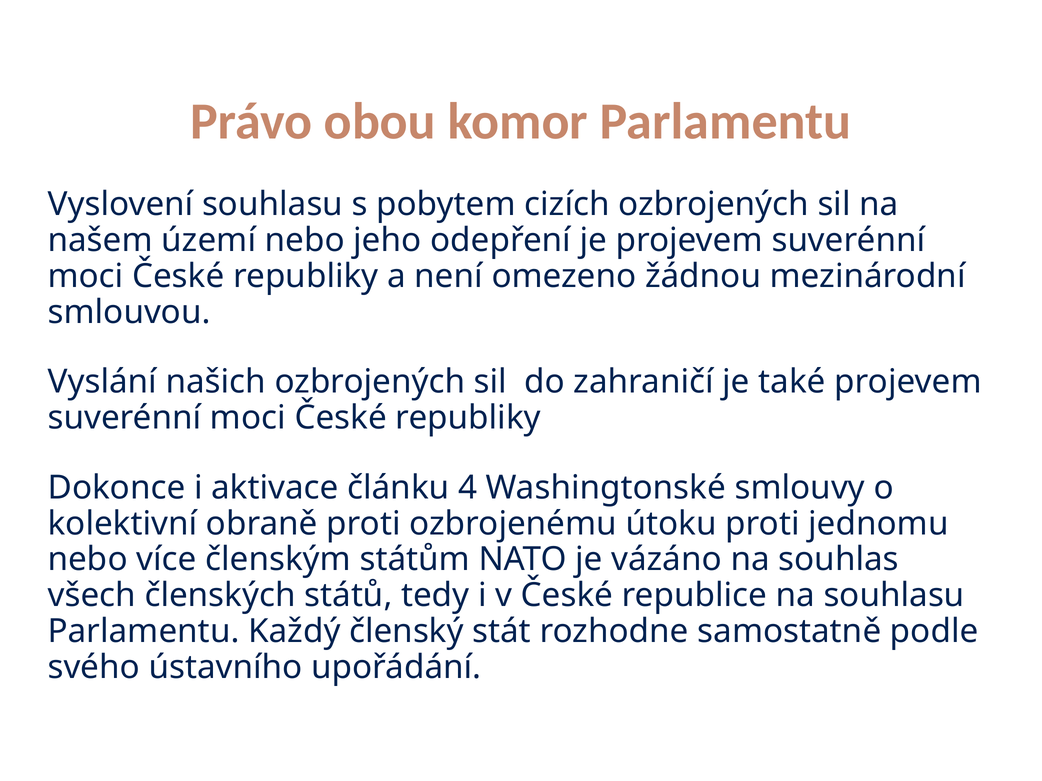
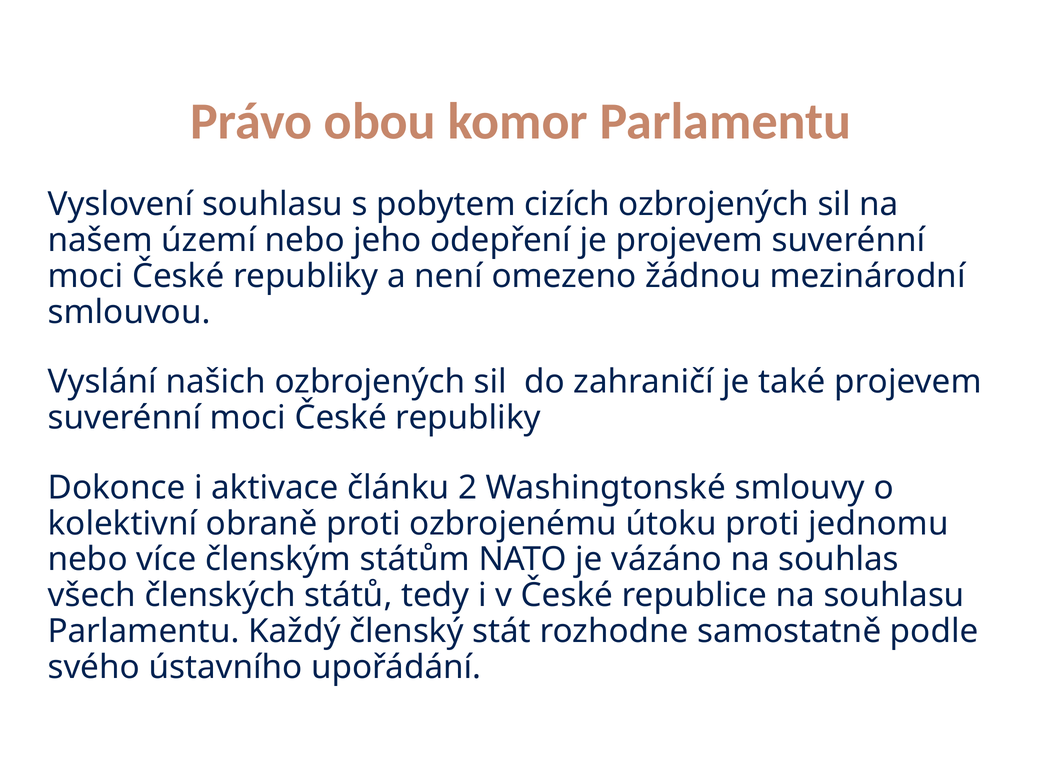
4: 4 -> 2
